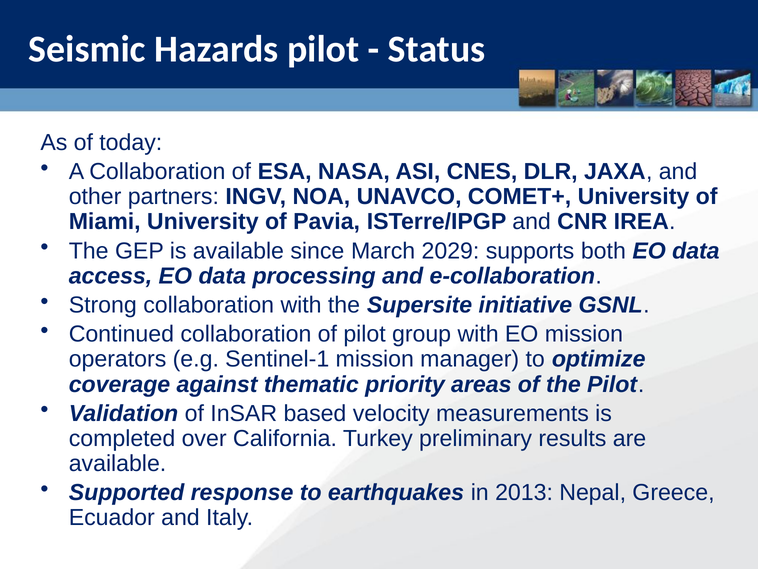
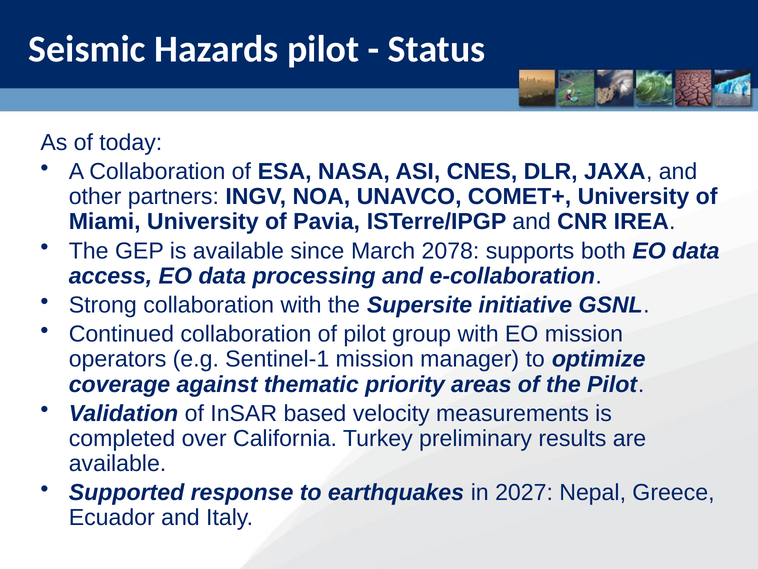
2029: 2029 -> 2078
2013: 2013 -> 2027
